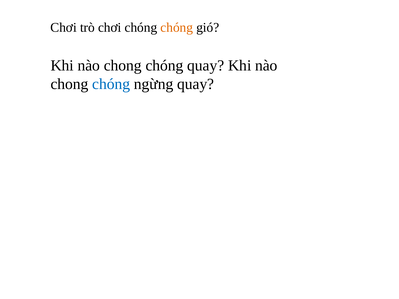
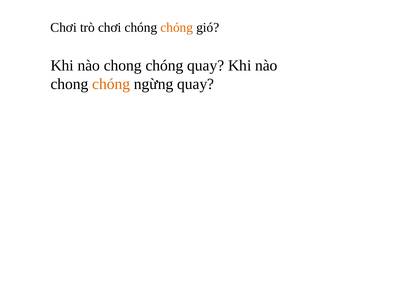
chóng at (111, 84) colour: blue -> orange
